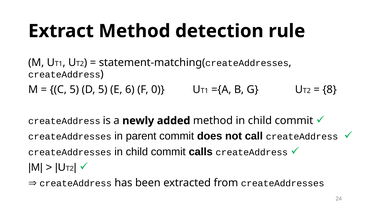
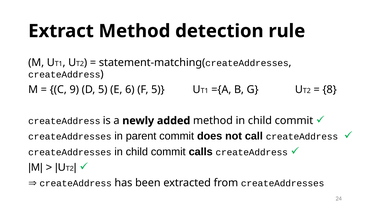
C 5: 5 -> 9
F 0: 0 -> 5
